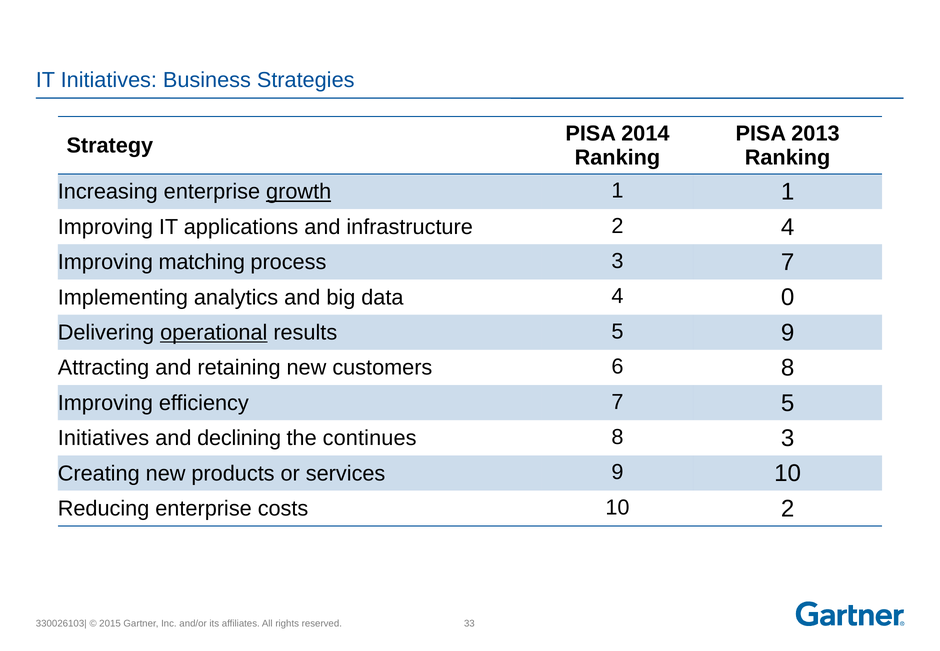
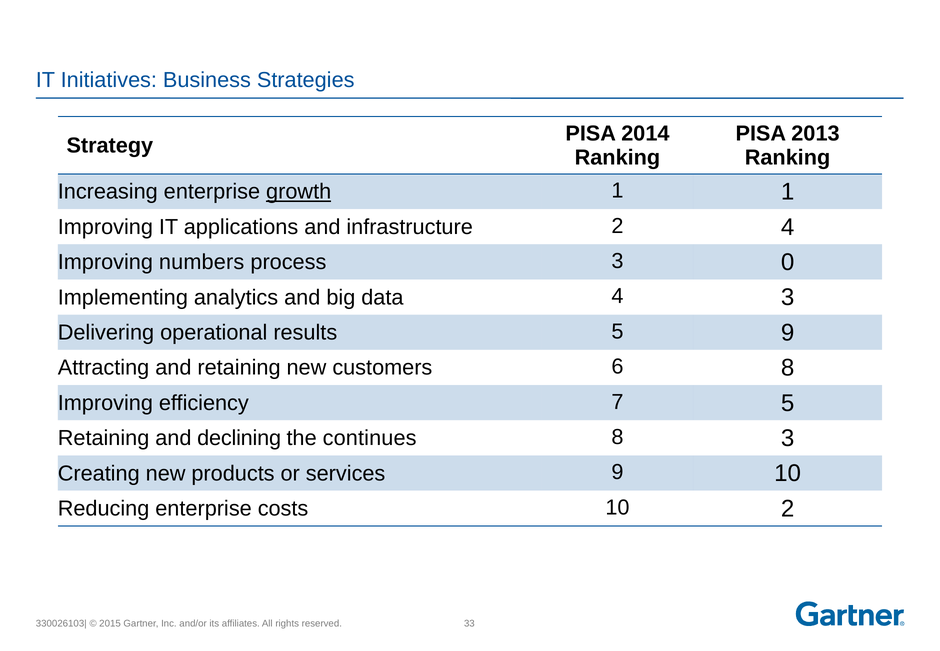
matching: matching -> numbers
3 7: 7 -> 0
4 0: 0 -> 3
operational underline: present -> none
Initiatives at (104, 438): Initiatives -> Retaining
